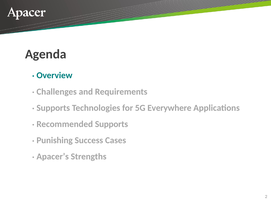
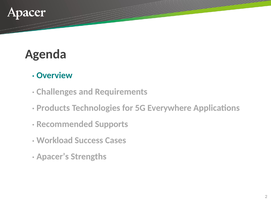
Supports at (53, 108): Supports -> Products
Punishing: Punishing -> Workload
